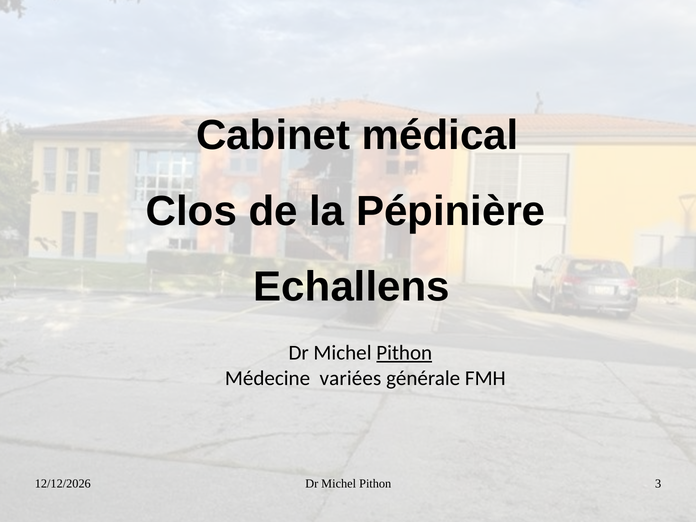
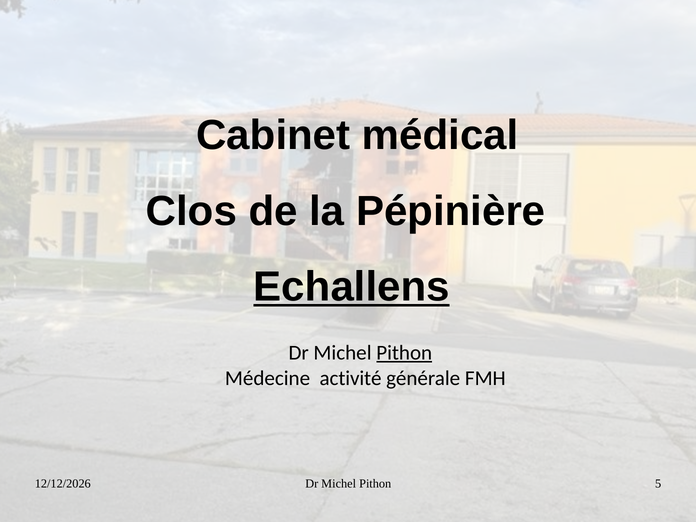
Echallens underline: none -> present
variées: variées -> activité
3: 3 -> 5
